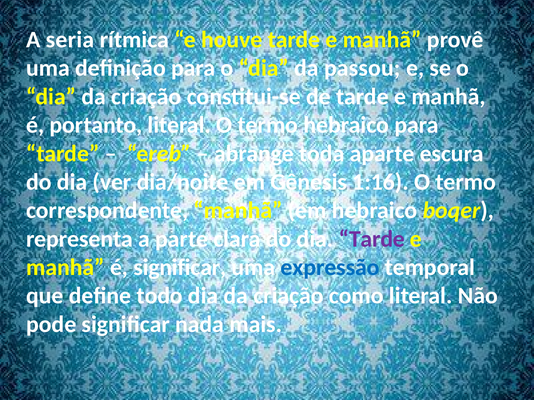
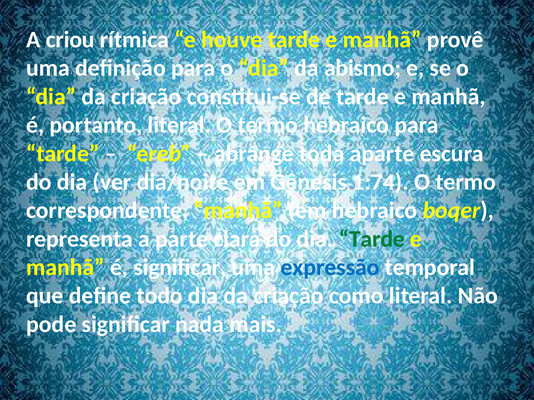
seria: seria -> criou
passou: passou -> abismo
1:16: 1:16 -> 1:74
Tarde at (372, 239) colour: purple -> green
